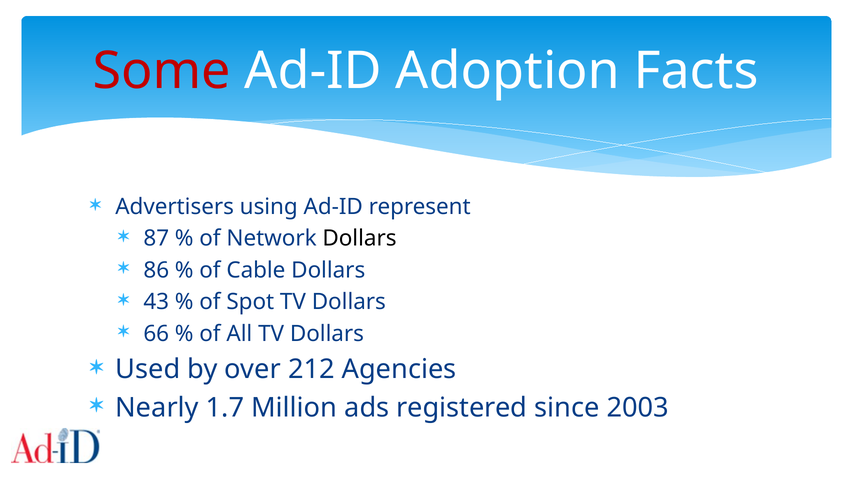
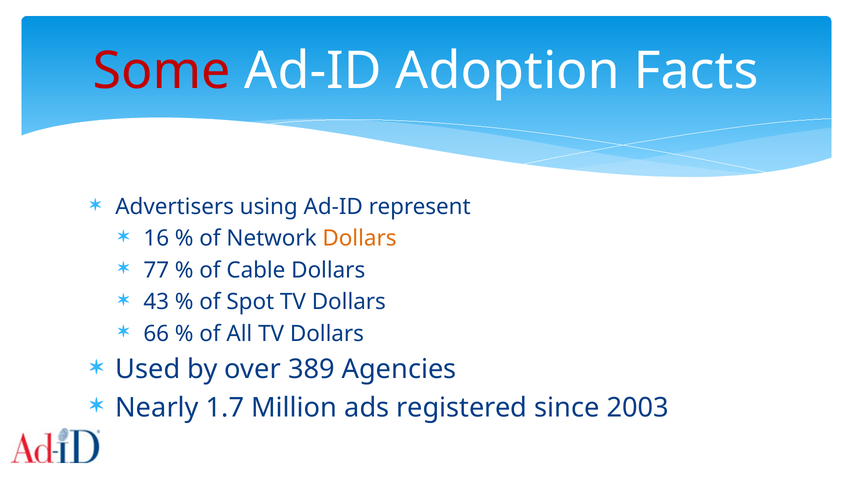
87: 87 -> 16
Dollars at (359, 238) colour: black -> orange
86: 86 -> 77
212: 212 -> 389
